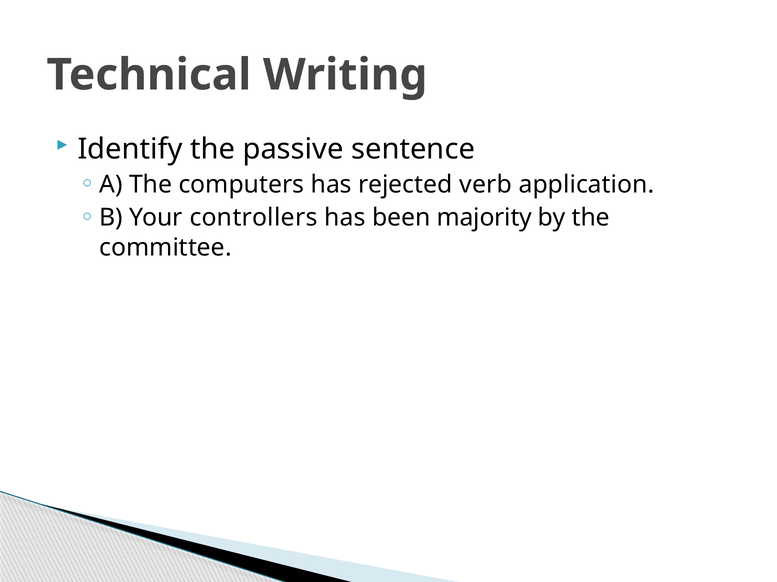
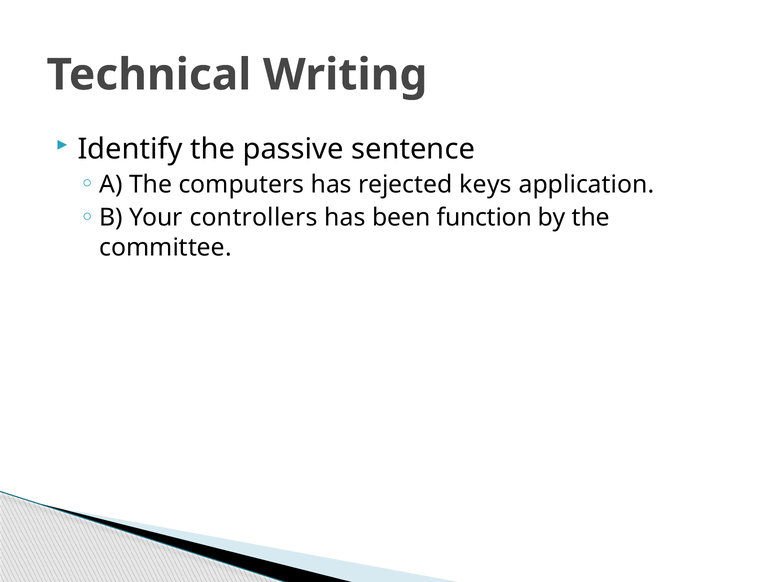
verb: verb -> keys
majority: majority -> function
